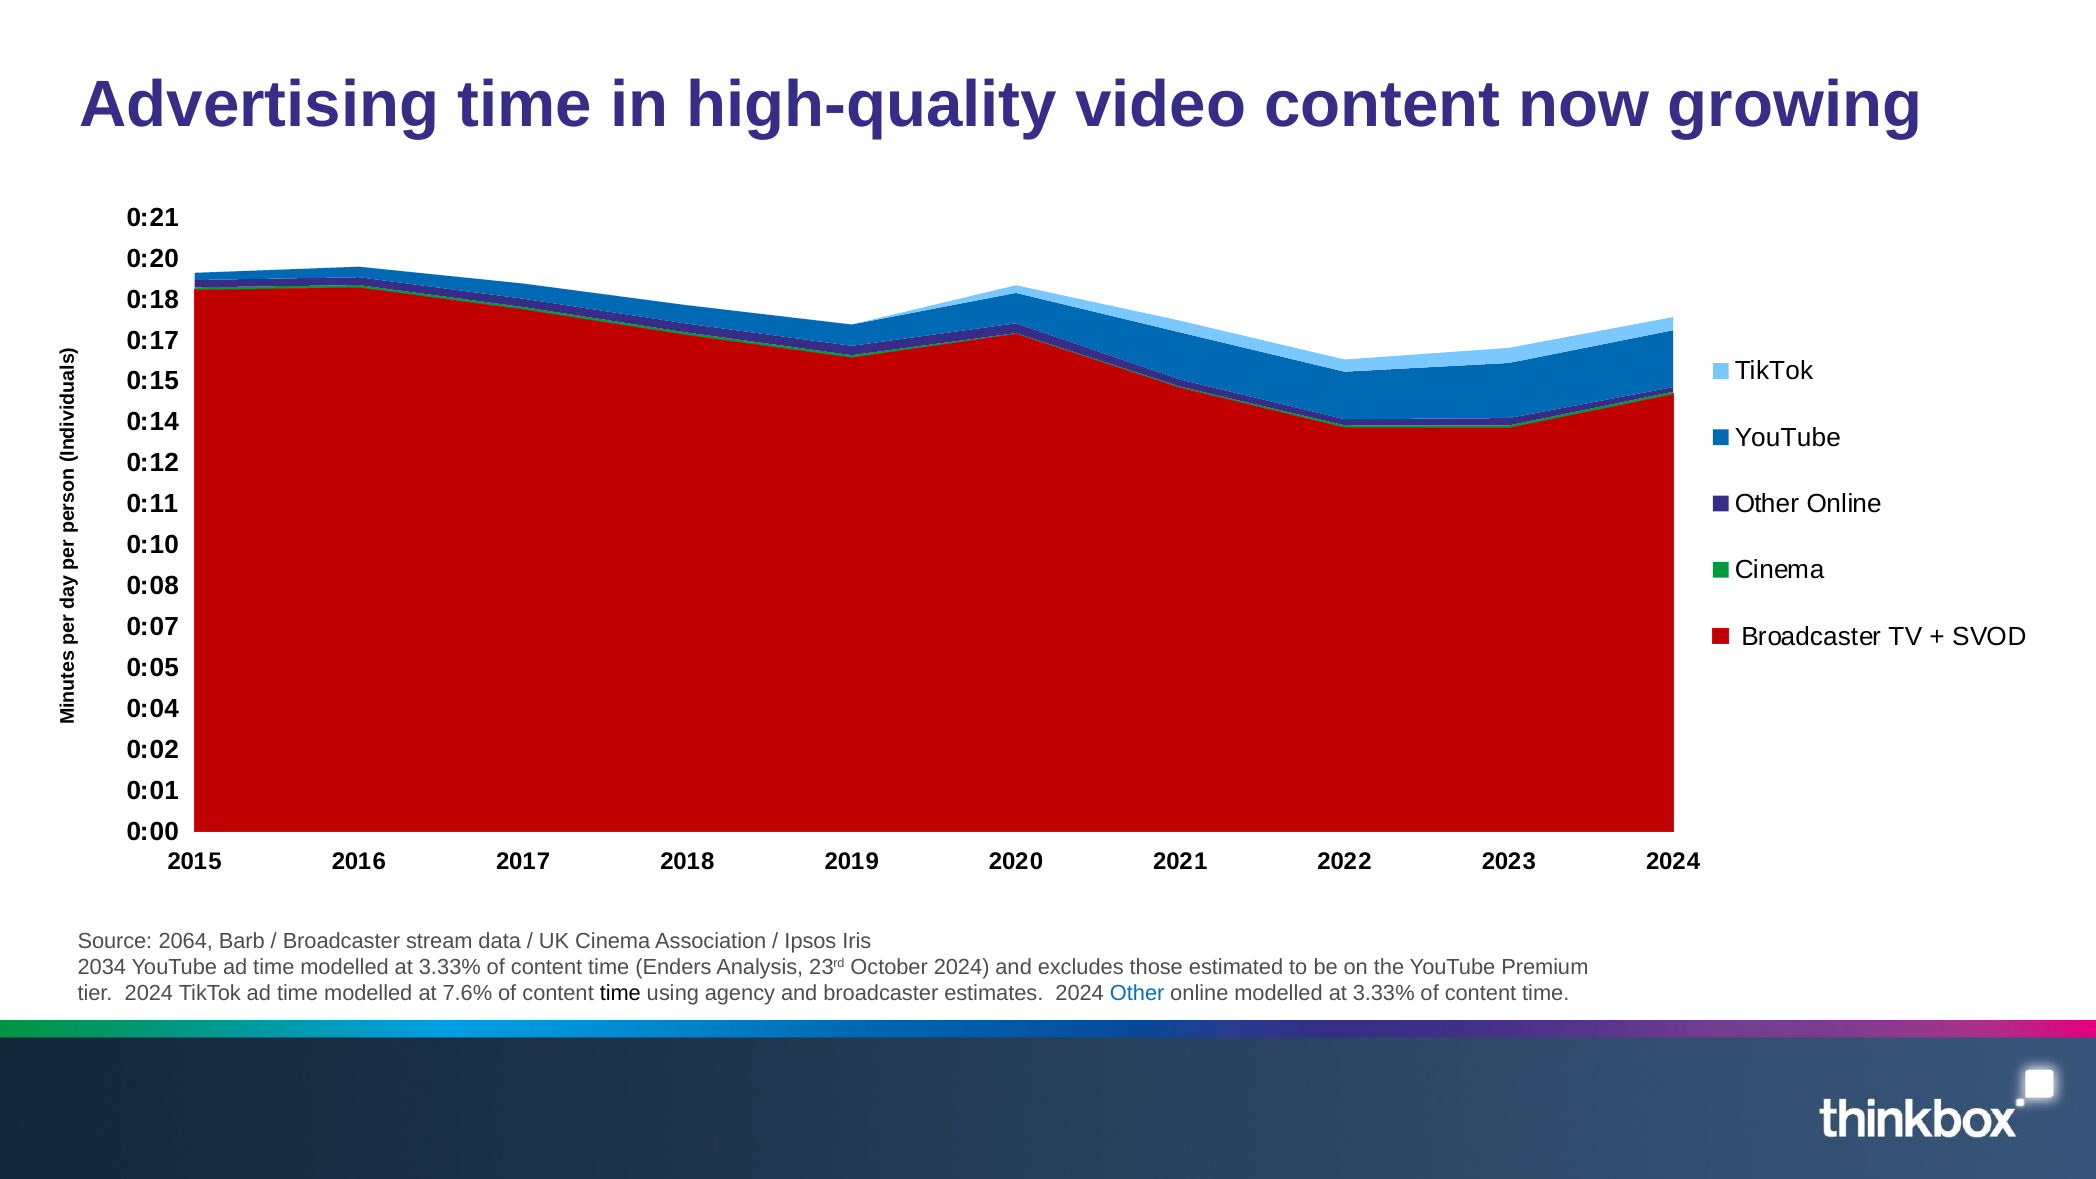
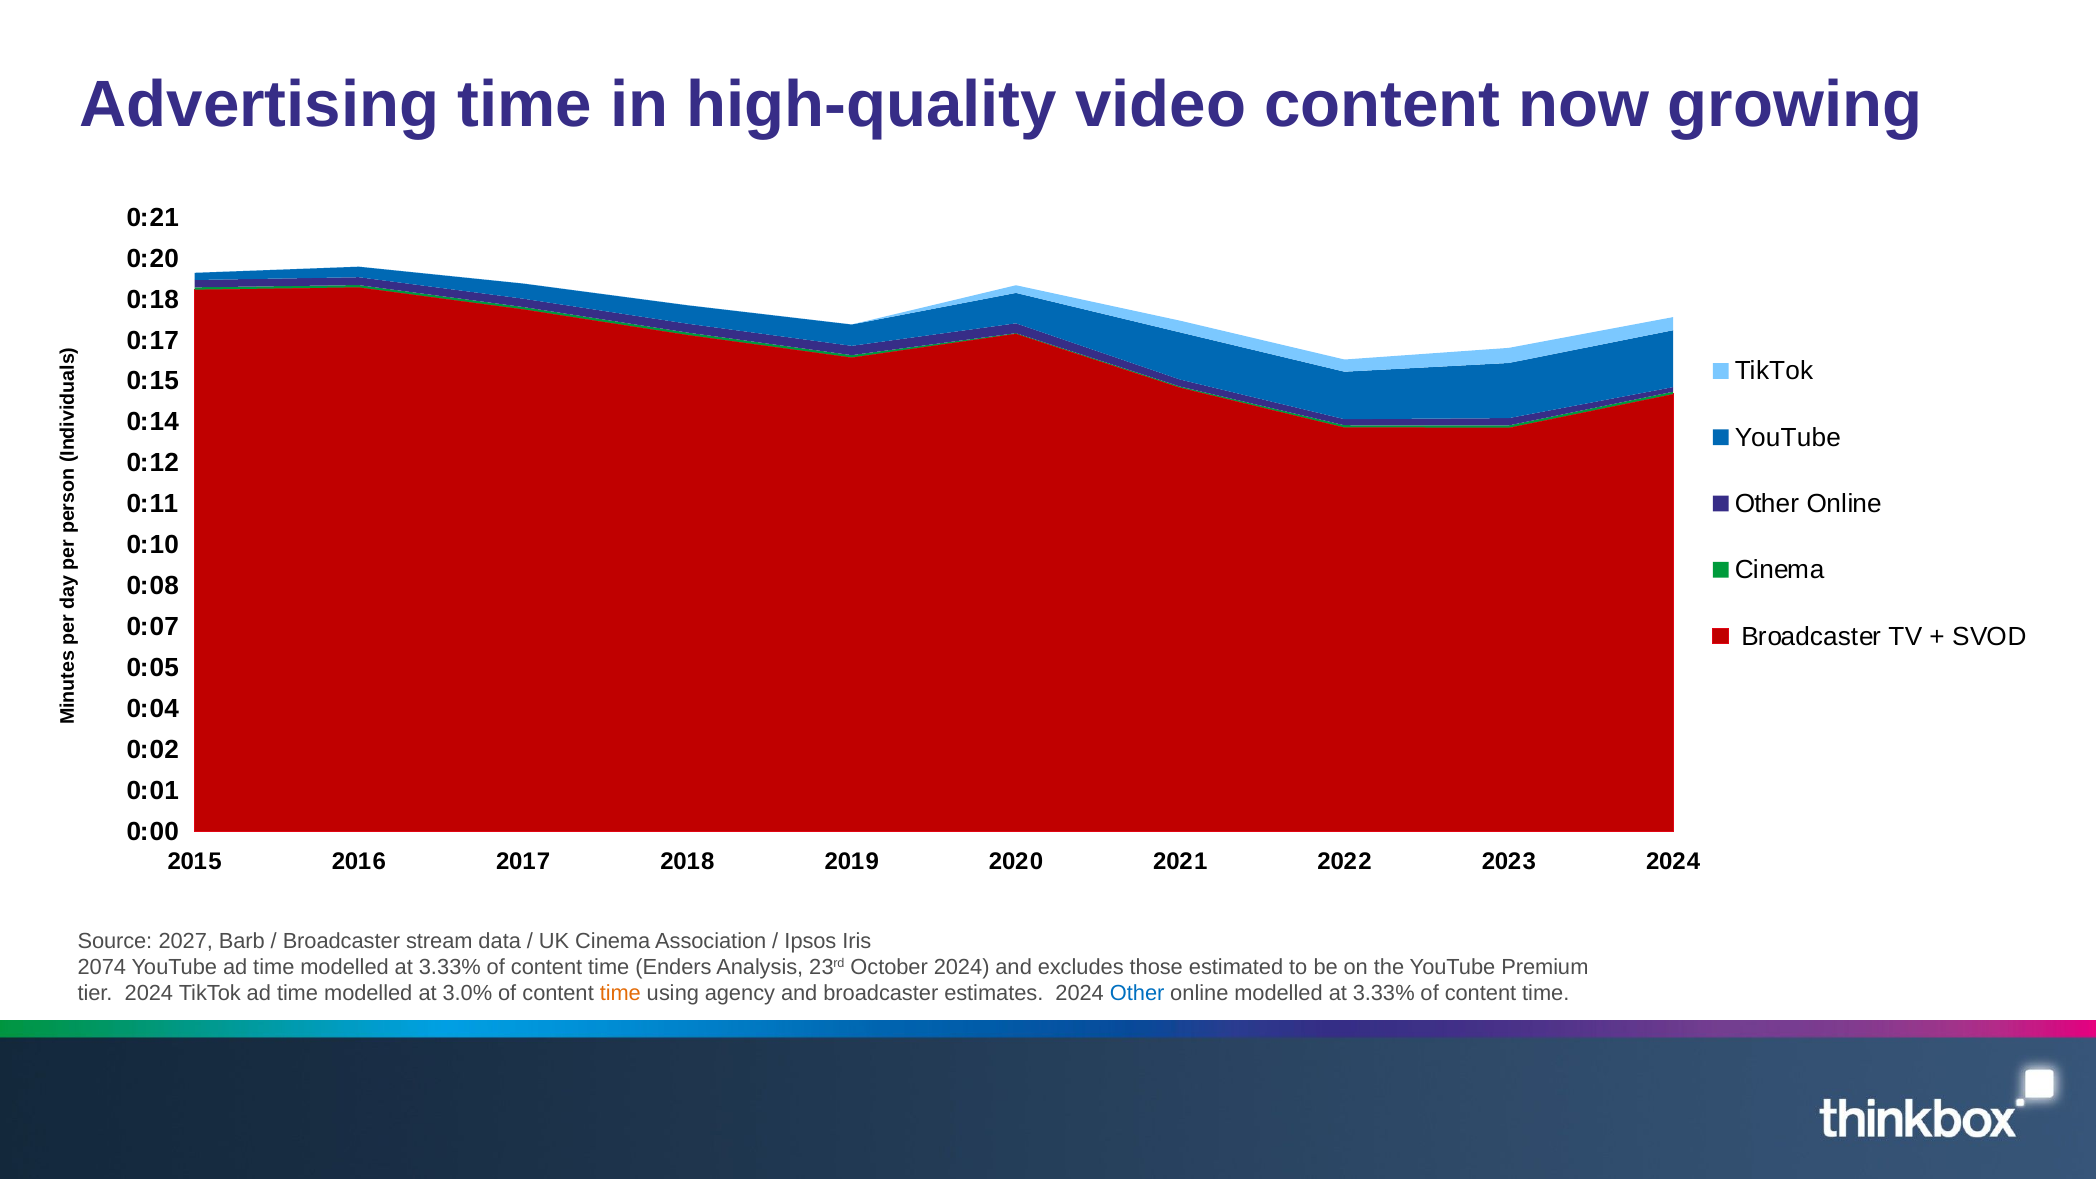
2064: 2064 -> 2027
2034: 2034 -> 2074
7.6%: 7.6% -> 3.0%
time at (620, 993) colour: black -> orange
